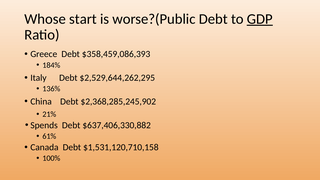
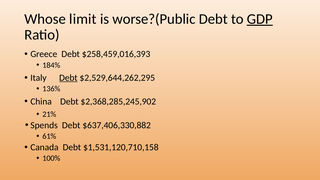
start: start -> limit
$358,459,086,393: $358,459,086,393 -> $258,459,016,393
Debt at (68, 78) underline: none -> present
